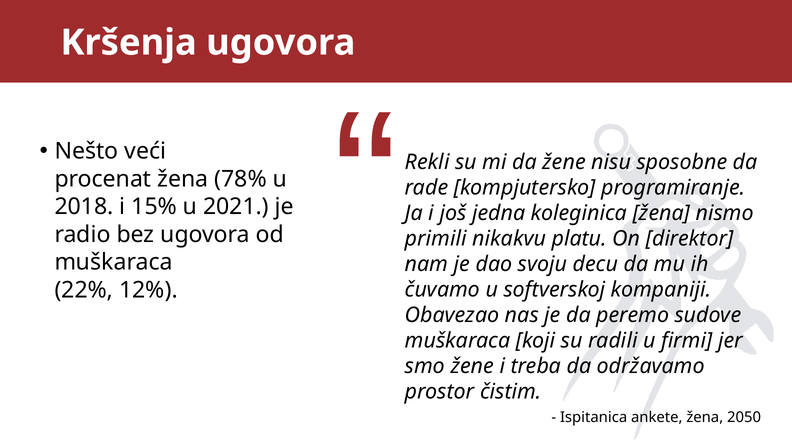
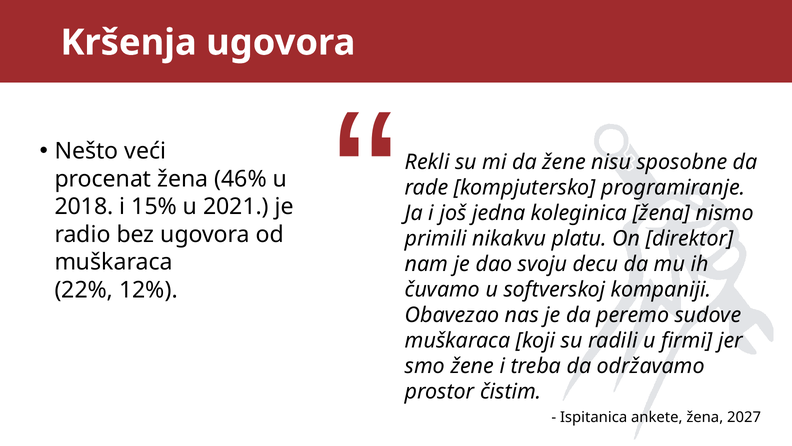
78%: 78% -> 46%
2050: 2050 -> 2027
